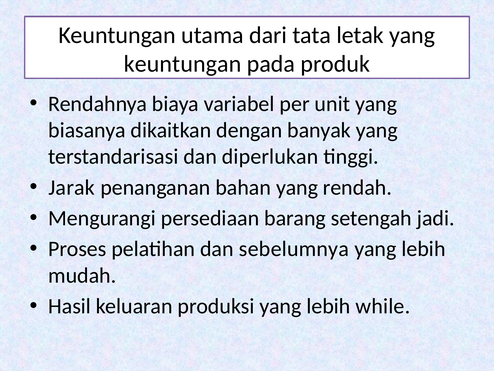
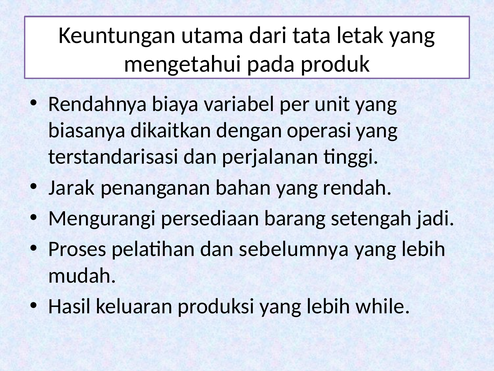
keuntungan at (183, 64): keuntungan -> mengetahui
banyak: banyak -> operasi
diperlukan: diperlukan -> perjalanan
